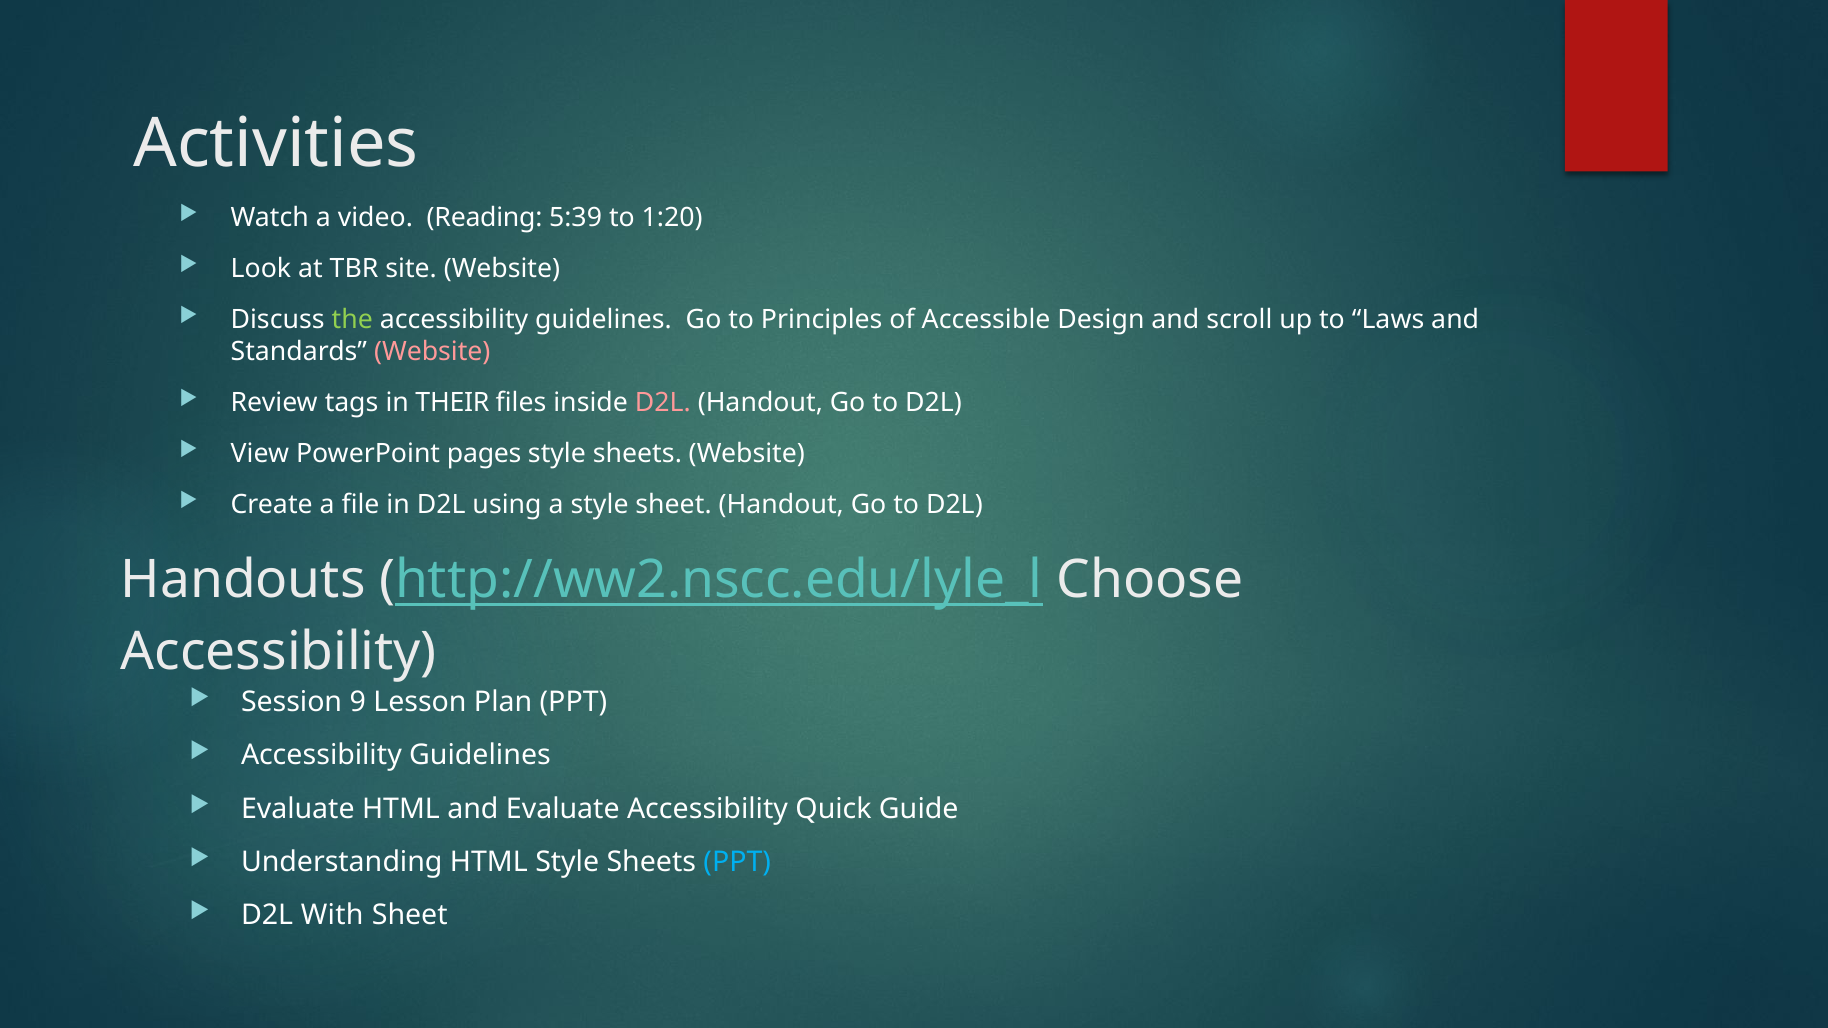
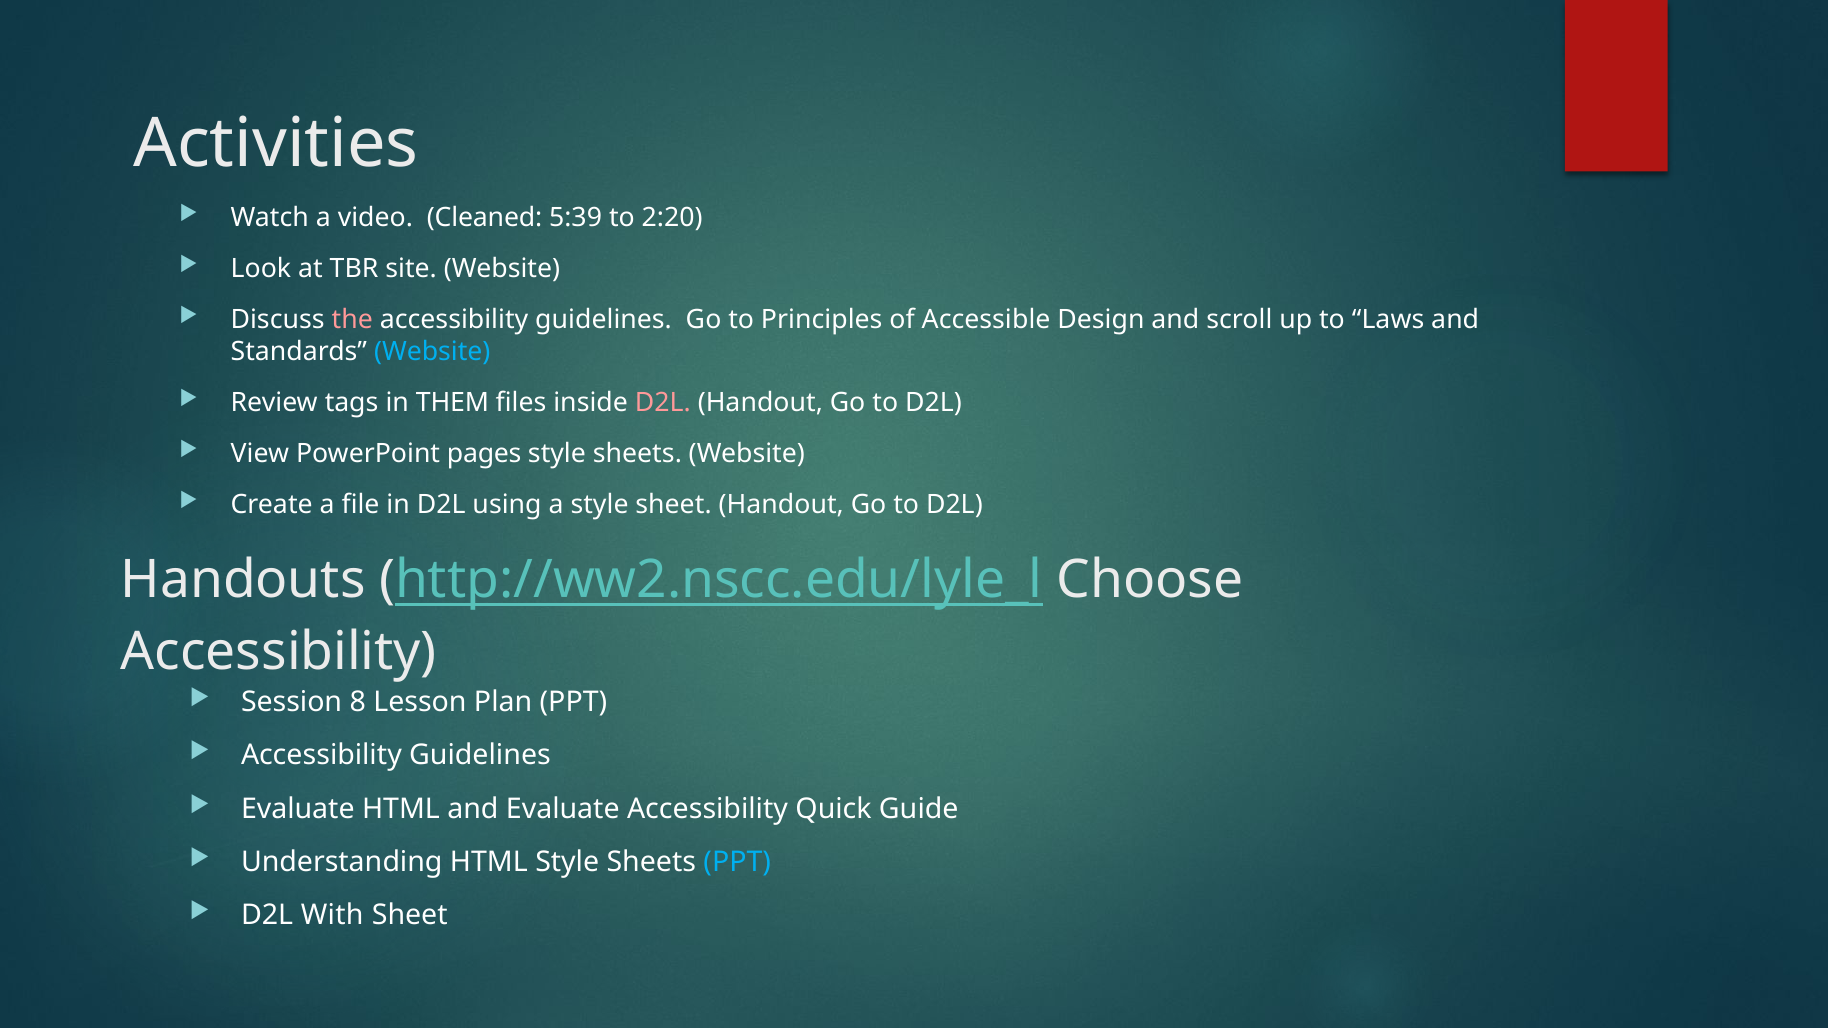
Reading: Reading -> Cleaned
1:20: 1:20 -> 2:20
the colour: light green -> pink
Website at (432, 352) colour: pink -> light blue
THEIR: THEIR -> THEM
9: 9 -> 8
